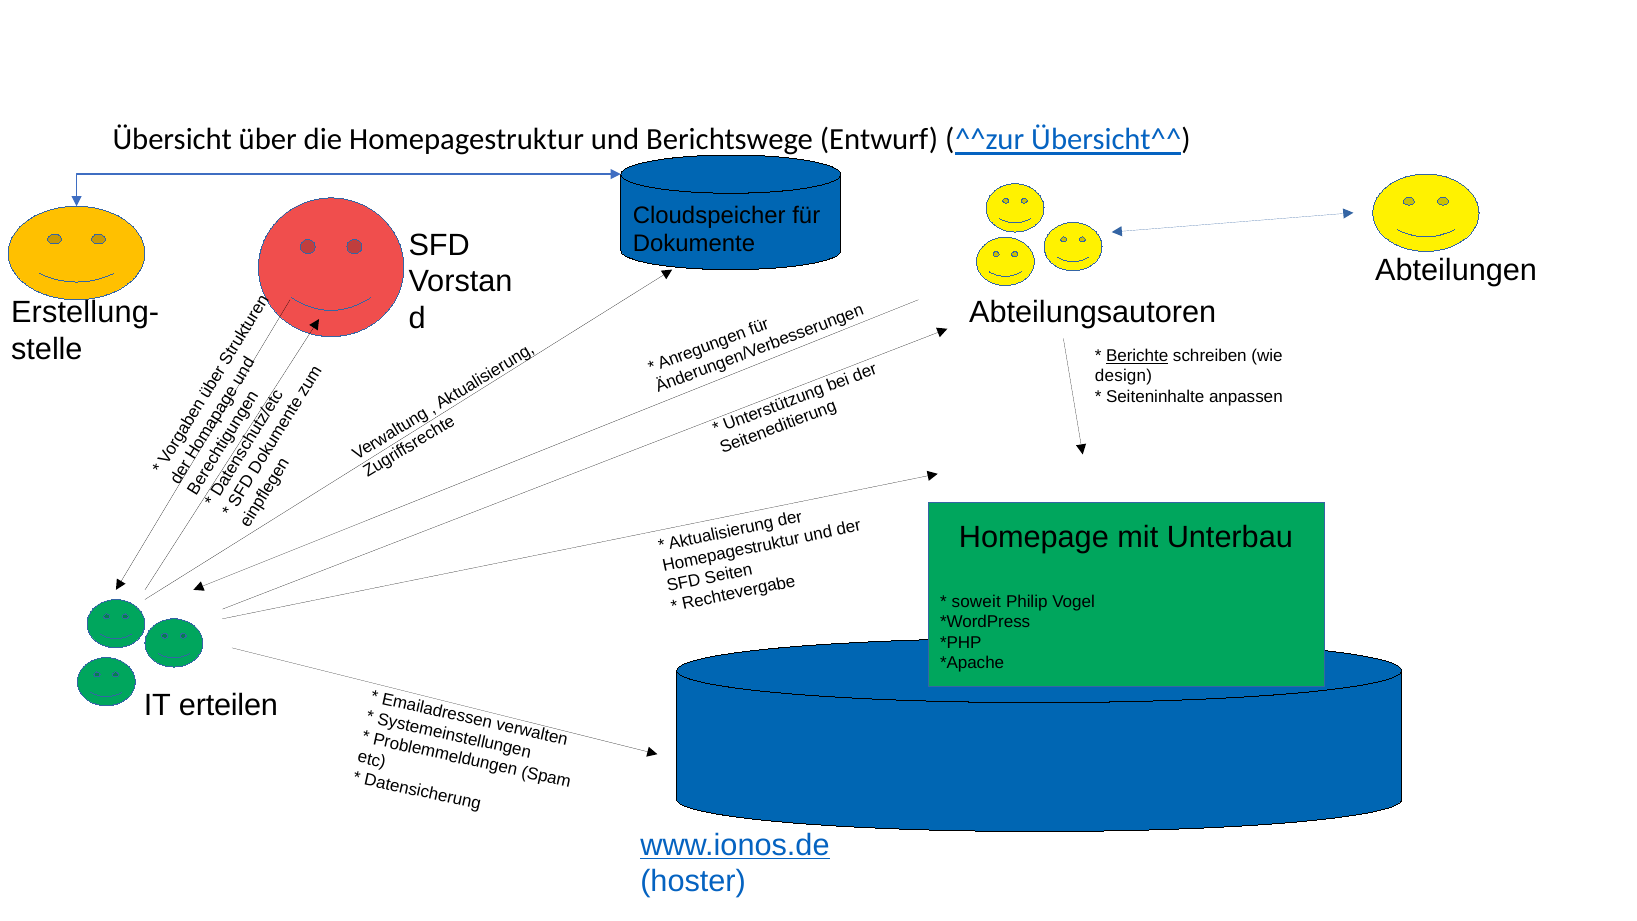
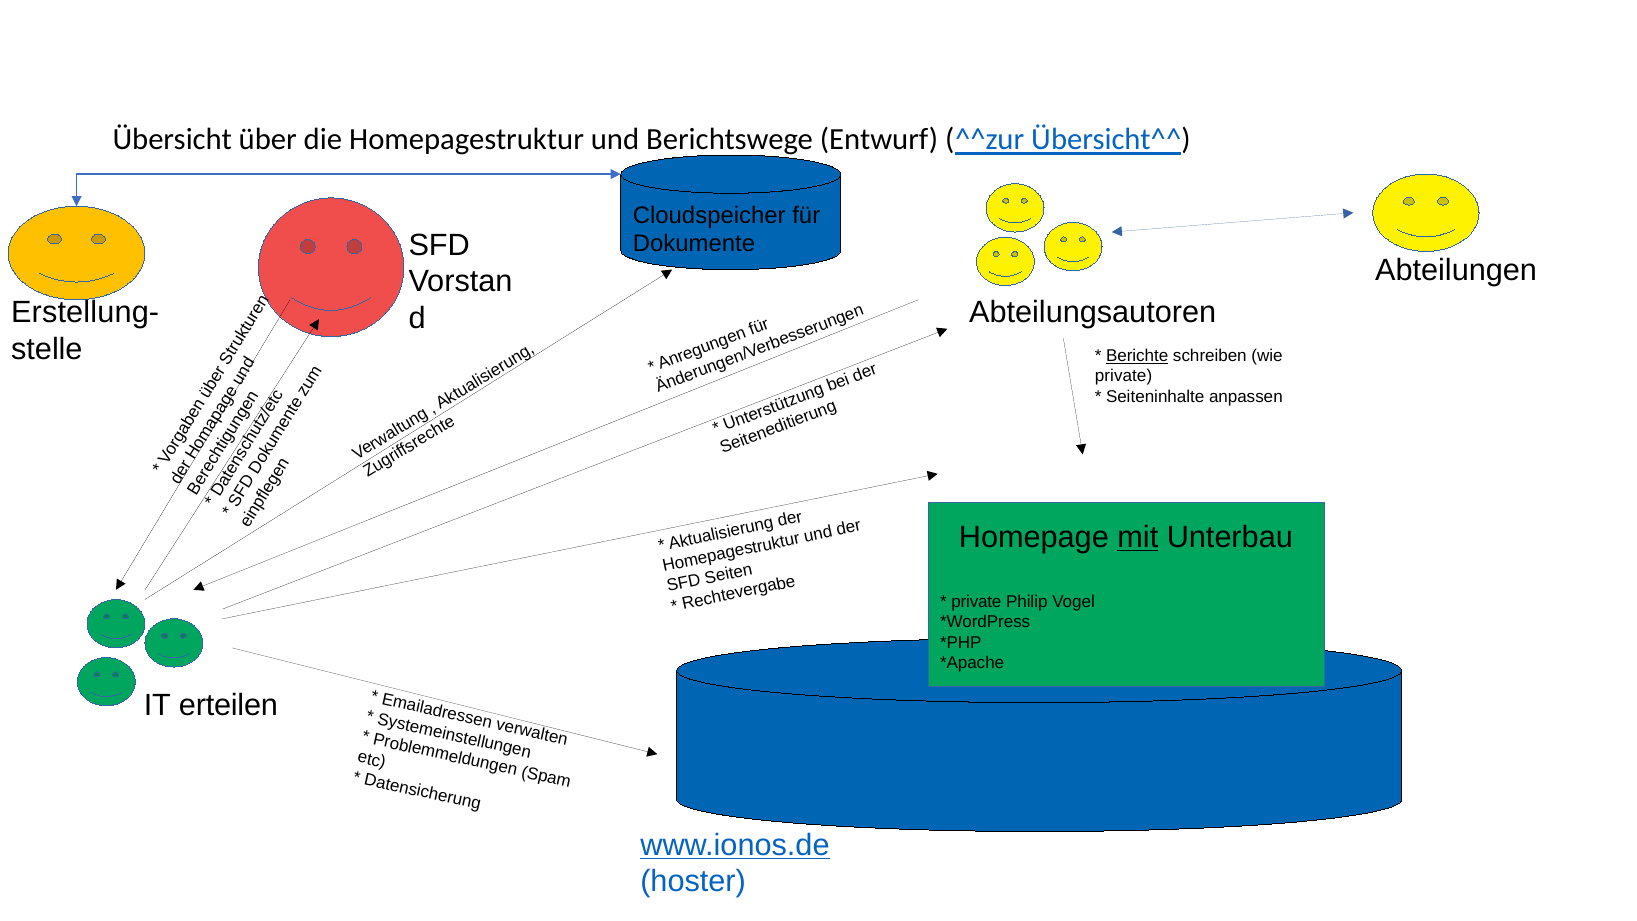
design at (1123, 376): design -> private
mit underline: none -> present
soweit at (976, 602): soweit -> private
